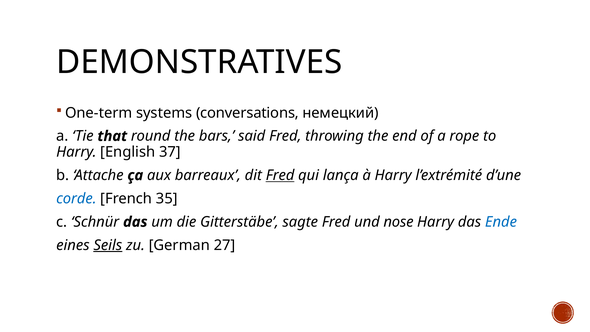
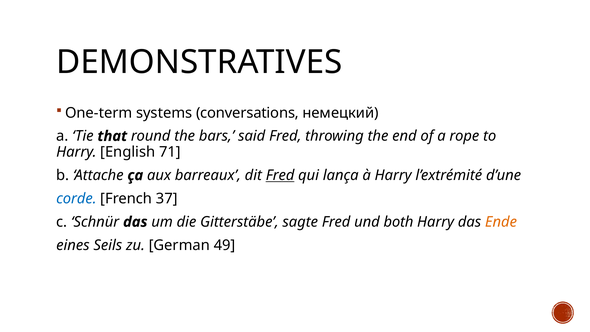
37: 37 -> 71
35: 35 -> 37
nose: nose -> both
Ende colour: blue -> orange
Seils underline: present -> none
27: 27 -> 49
